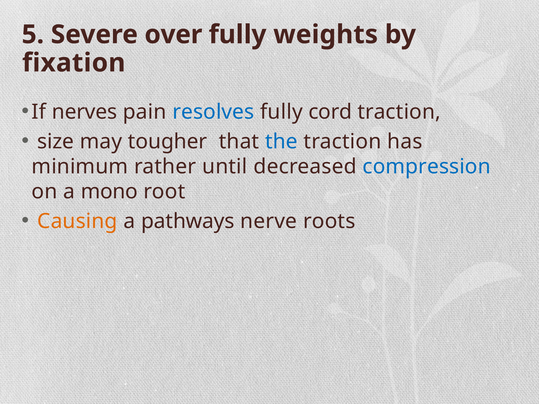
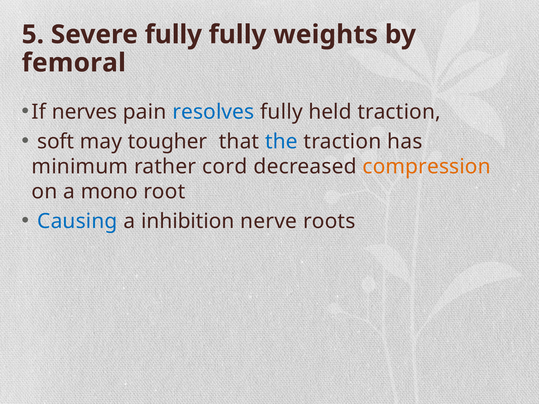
Severe over: over -> fully
fixation: fixation -> femoral
cord: cord -> held
size: size -> soft
until: until -> cord
compression colour: blue -> orange
Causing colour: orange -> blue
pathways: pathways -> inhibition
